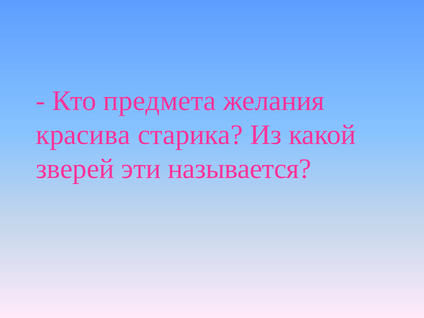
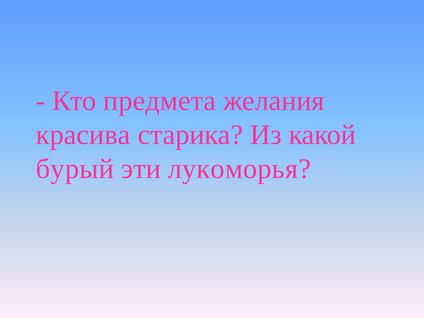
зверей: зверей -> бурый
называется: называется -> лукоморья
